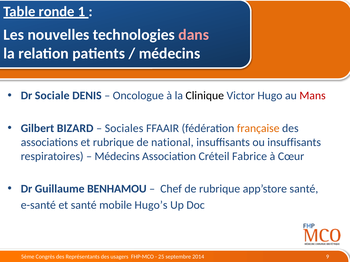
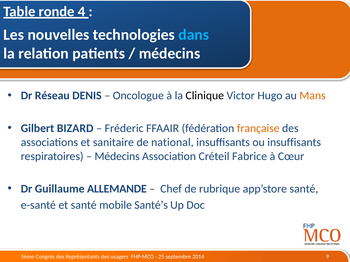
1: 1 -> 4
dans colour: pink -> light blue
Sociale: Sociale -> Réseau
Mans colour: red -> orange
Sociales: Sociales -> Fréderic
et rubrique: rubrique -> sanitaire
BENHAMOU: BENHAMOU -> ALLEMANDE
Hugo’s: Hugo’s -> Santé’s
